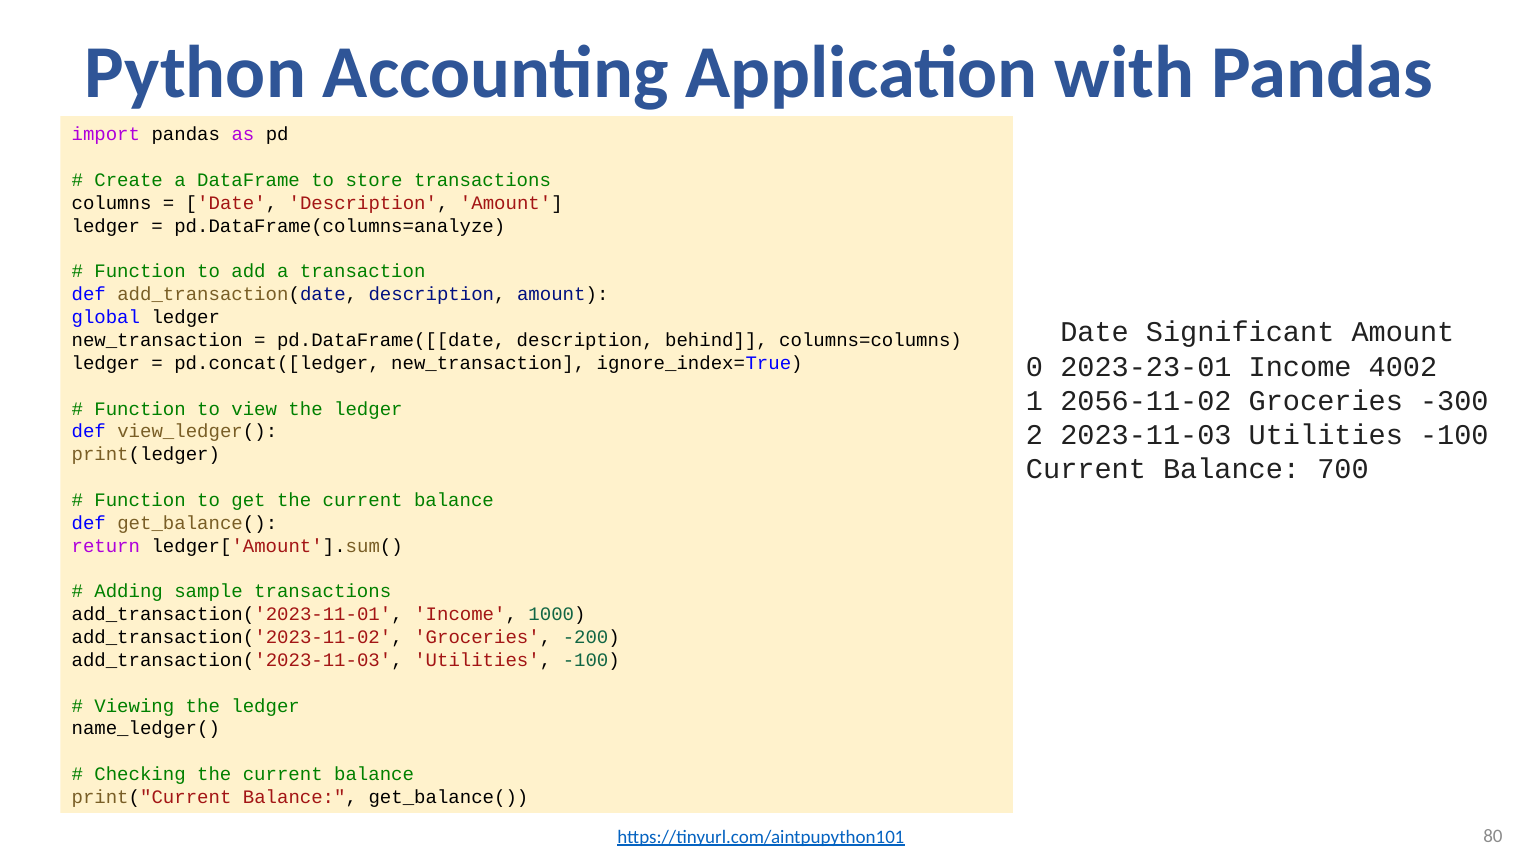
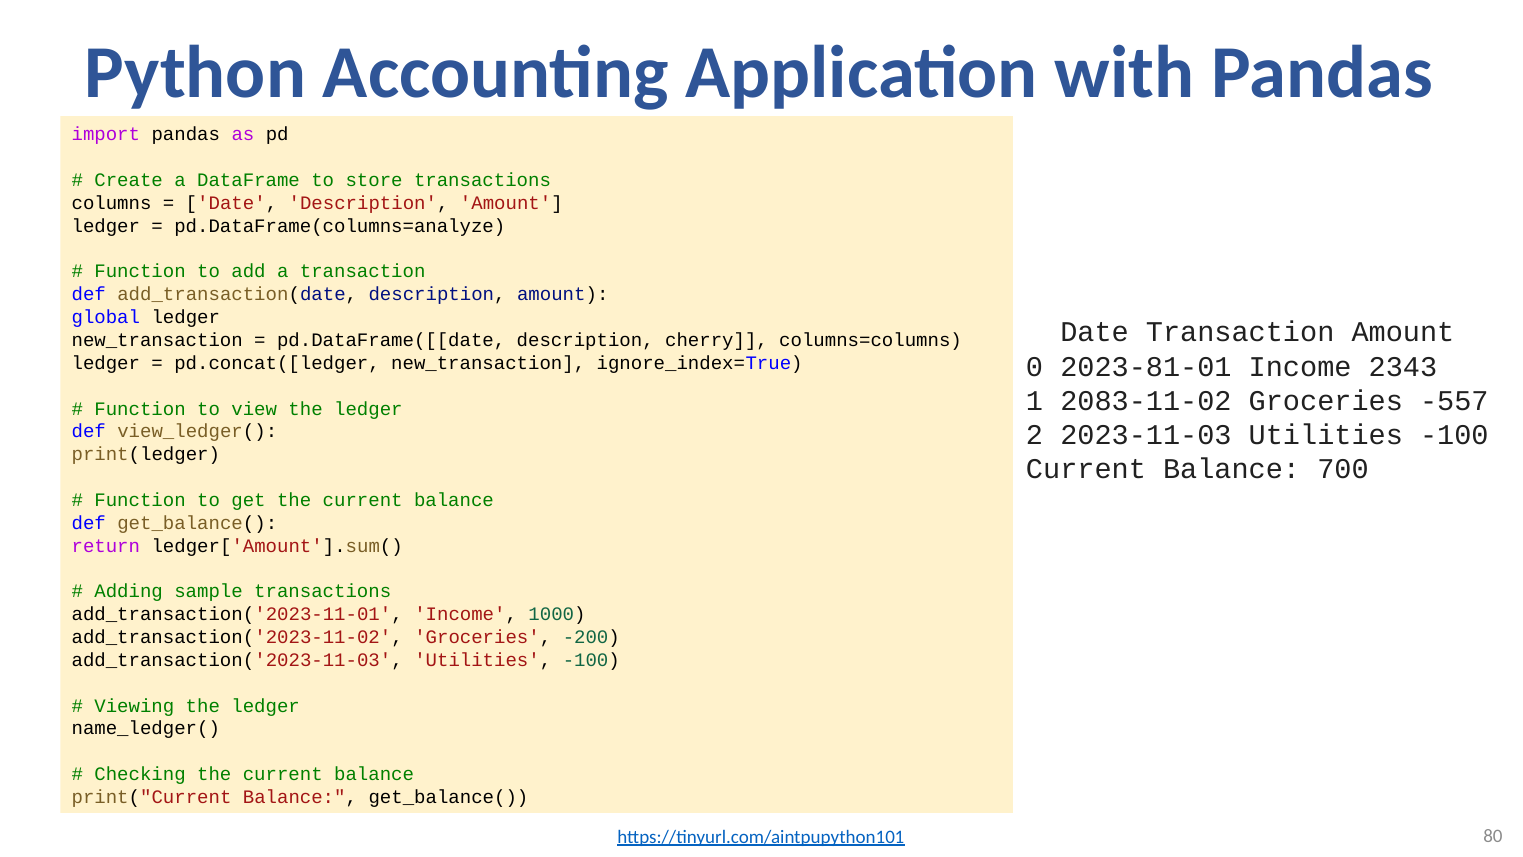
Date Significant: Significant -> Transaction
behind: behind -> cherry
2023-23-01: 2023-23-01 -> 2023-81-01
4002: 4002 -> 2343
2056-11-02: 2056-11-02 -> 2083-11-02
-300: -300 -> -557
